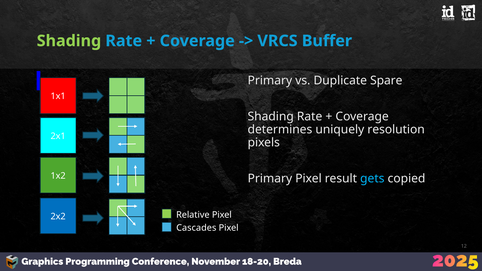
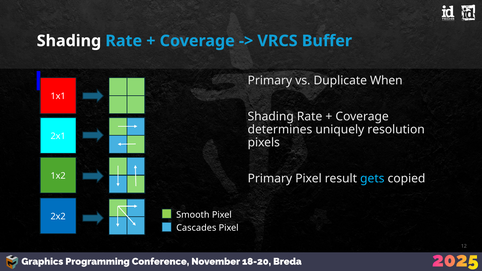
Shading at (69, 41) colour: light green -> white
Spare: Spare -> When
Relative: Relative -> Smooth
